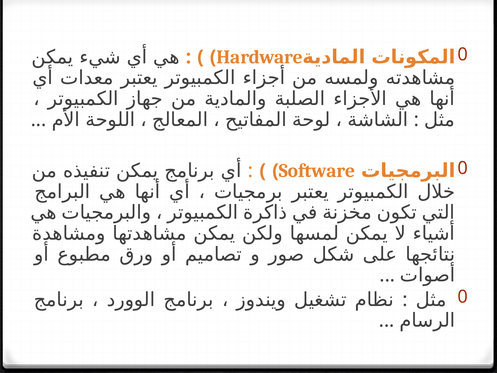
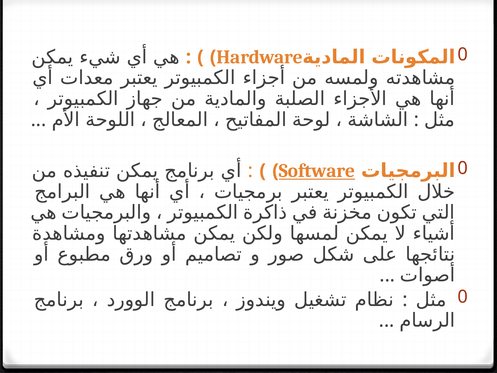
Software underline: none -> present
